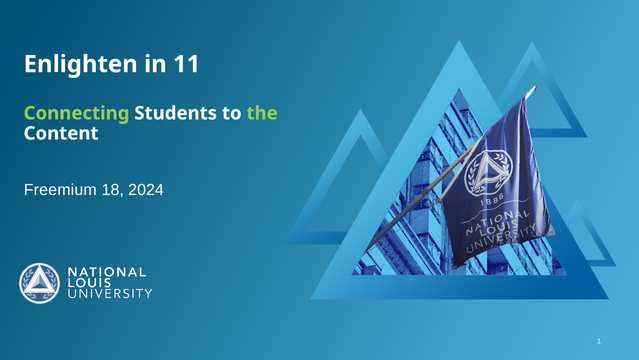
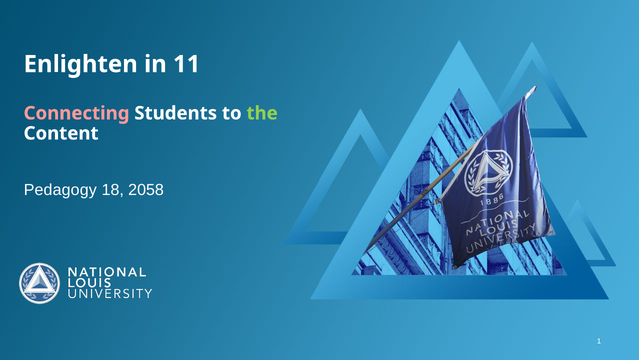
Connecting colour: light green -> pink
Freemium: Freemium -> Pedagogy
2024: 2024 -> 2058
